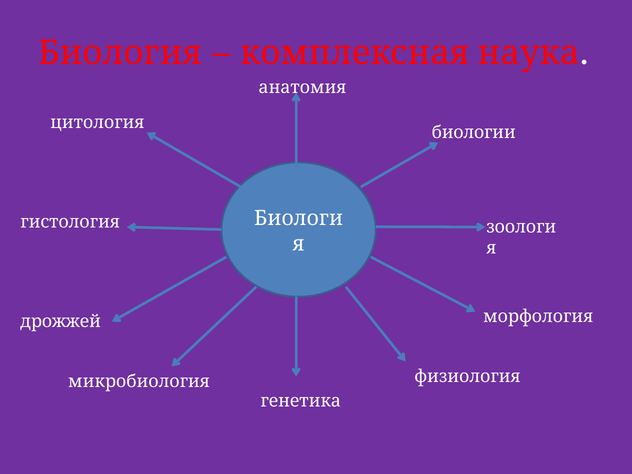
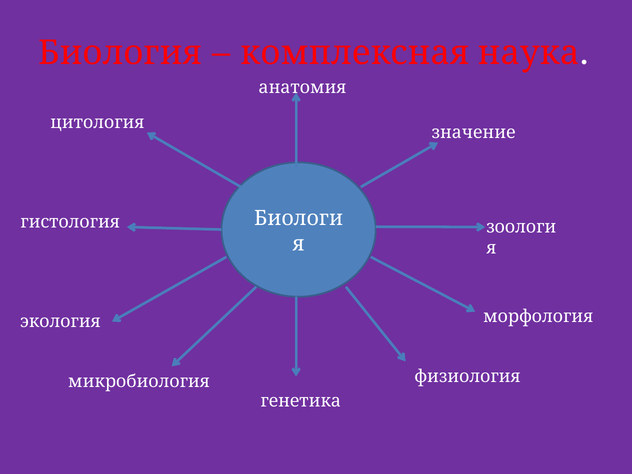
биологии: биологии -> значение
дрожжей: дрожжей -> экология
